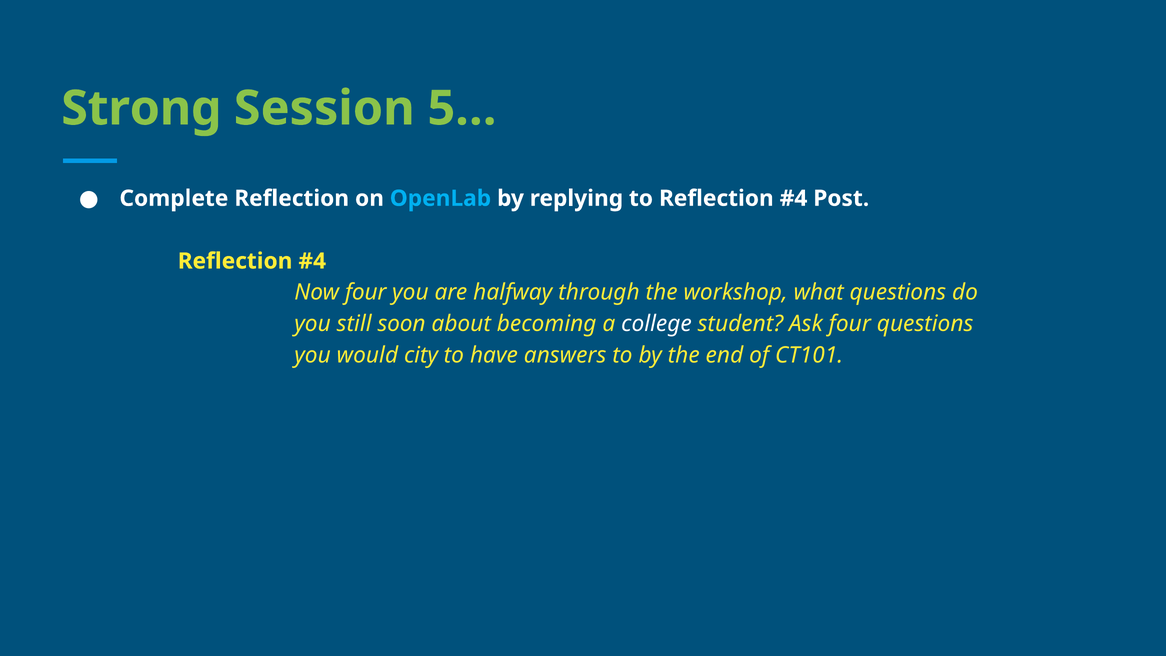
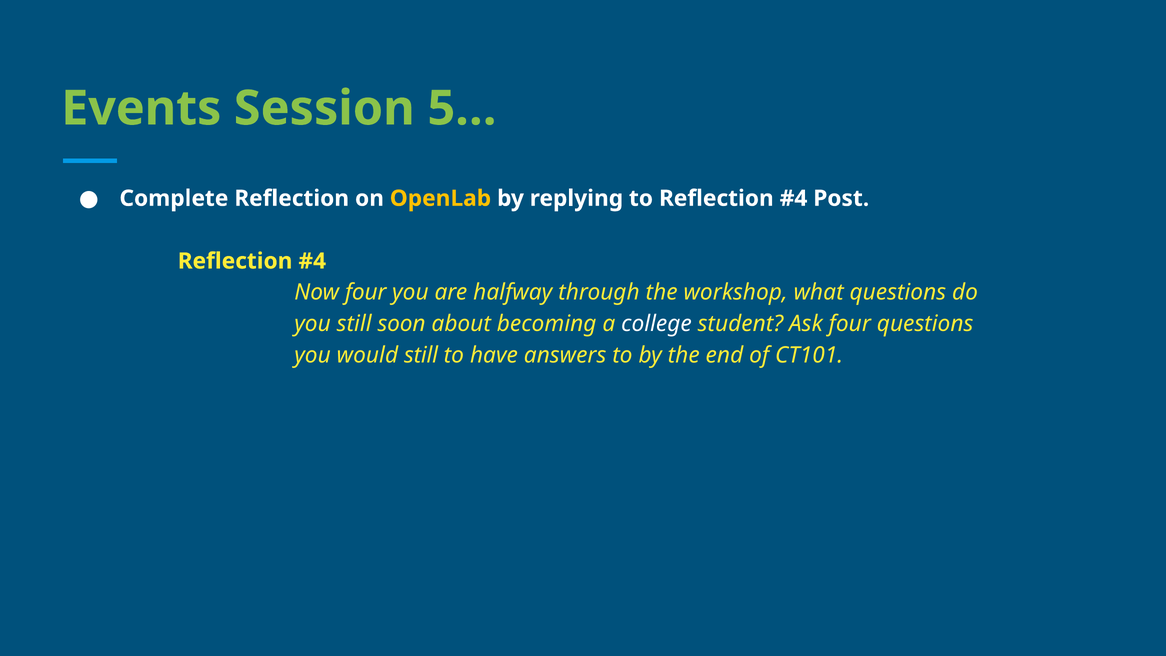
Strong: Strong -> Events
OpenLab colour: light blue -> yellow
would city: city -> still
